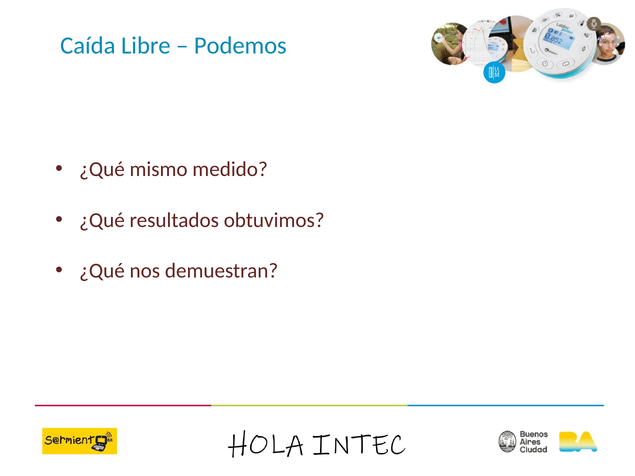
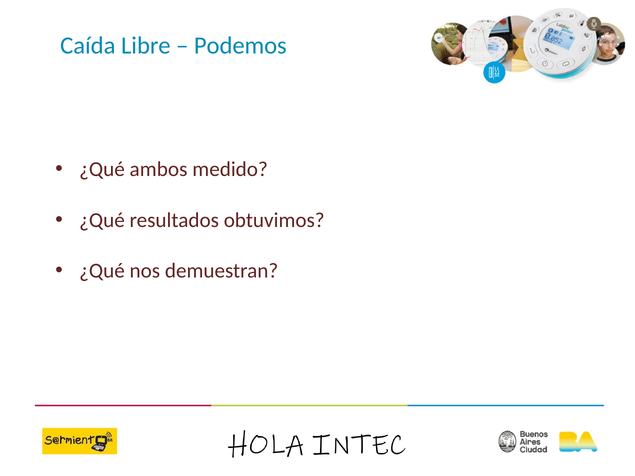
mismo: mismo -> ambos
